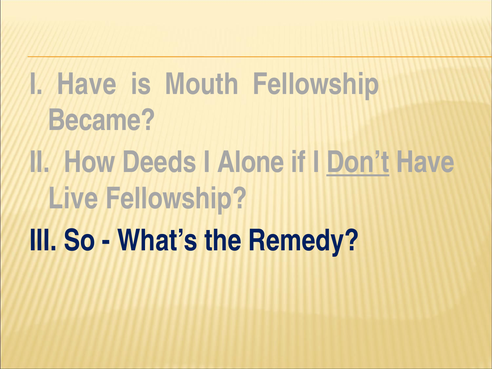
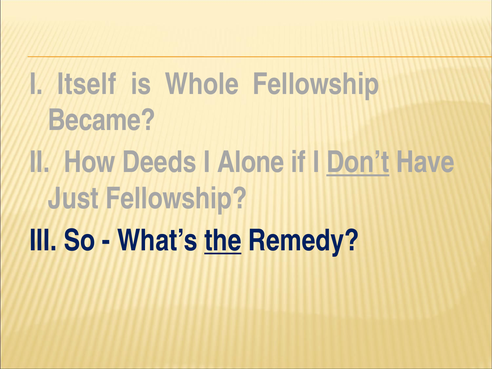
I Have: Have -> Itself
Mouth: Mouth -> Whole
Live: Live -> Just
the underline: none -> present
